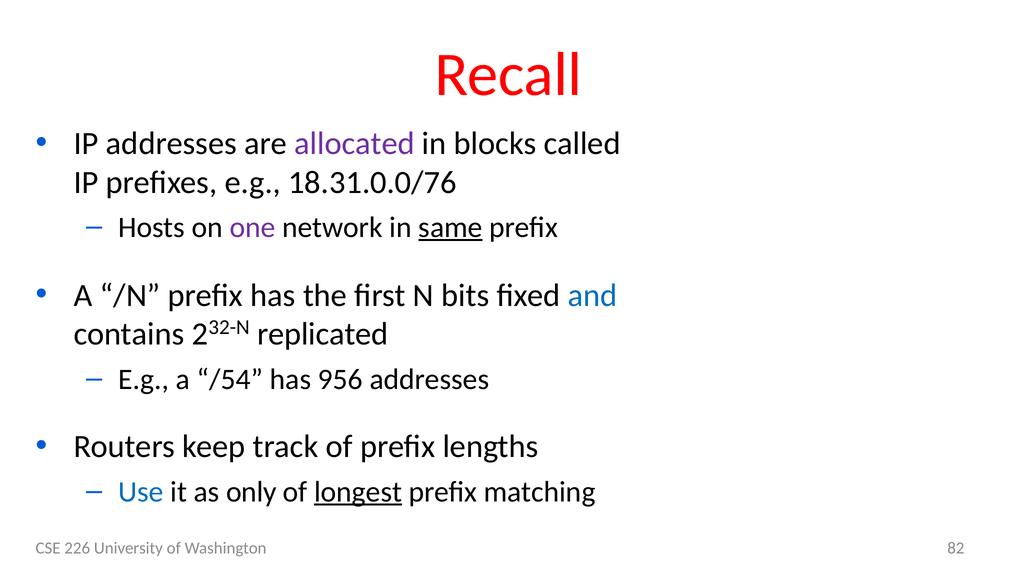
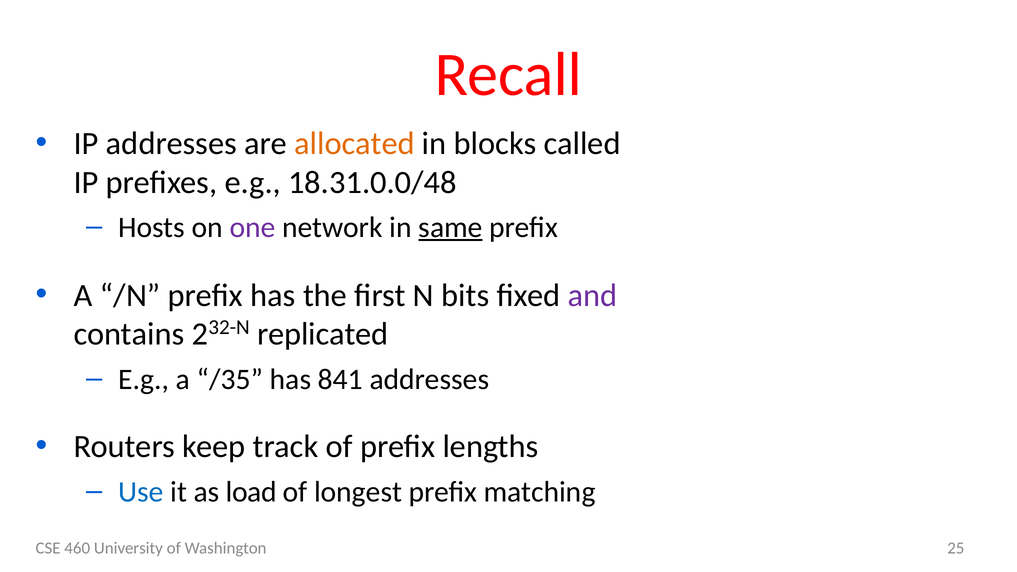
allocated colour: purple -> orange
18.31.0.0/76: 18.31.0.0/76 -> 18.31.0.0/48
and colour: blue -> purple
/54: /54 -> /35
956: 956 -> 841
only: only -> load
longest underline: present -> none
226: 226 -> 460
82: 82 -> 25
